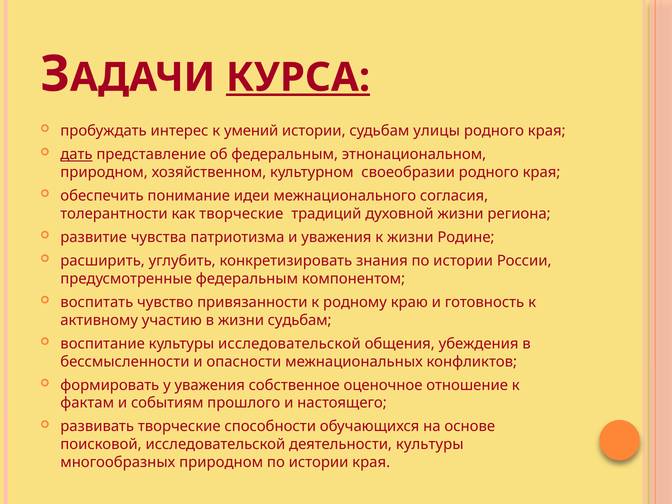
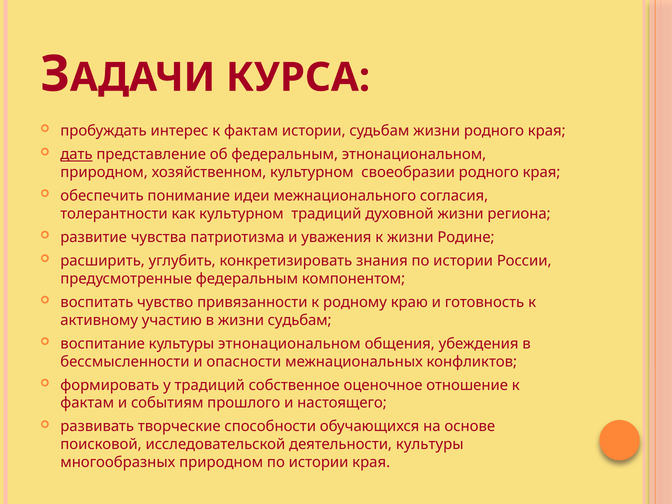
КУРСА underline: present -> none
интерес к умений: умений -> фактам
судьбам улицы: улицы -> жизни
как творческие: творческие -> культурном
культуры исследовательской: исследовательской -> этнонациональном
у уважения: уважения -> традиций
